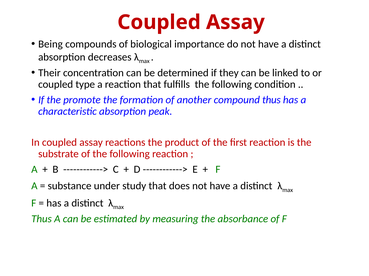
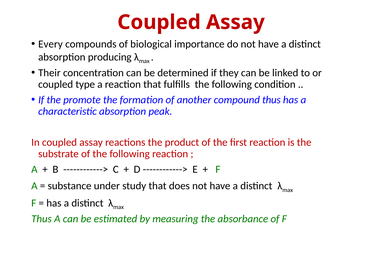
Being: Being -> Every
decreases: decreases -> producing
